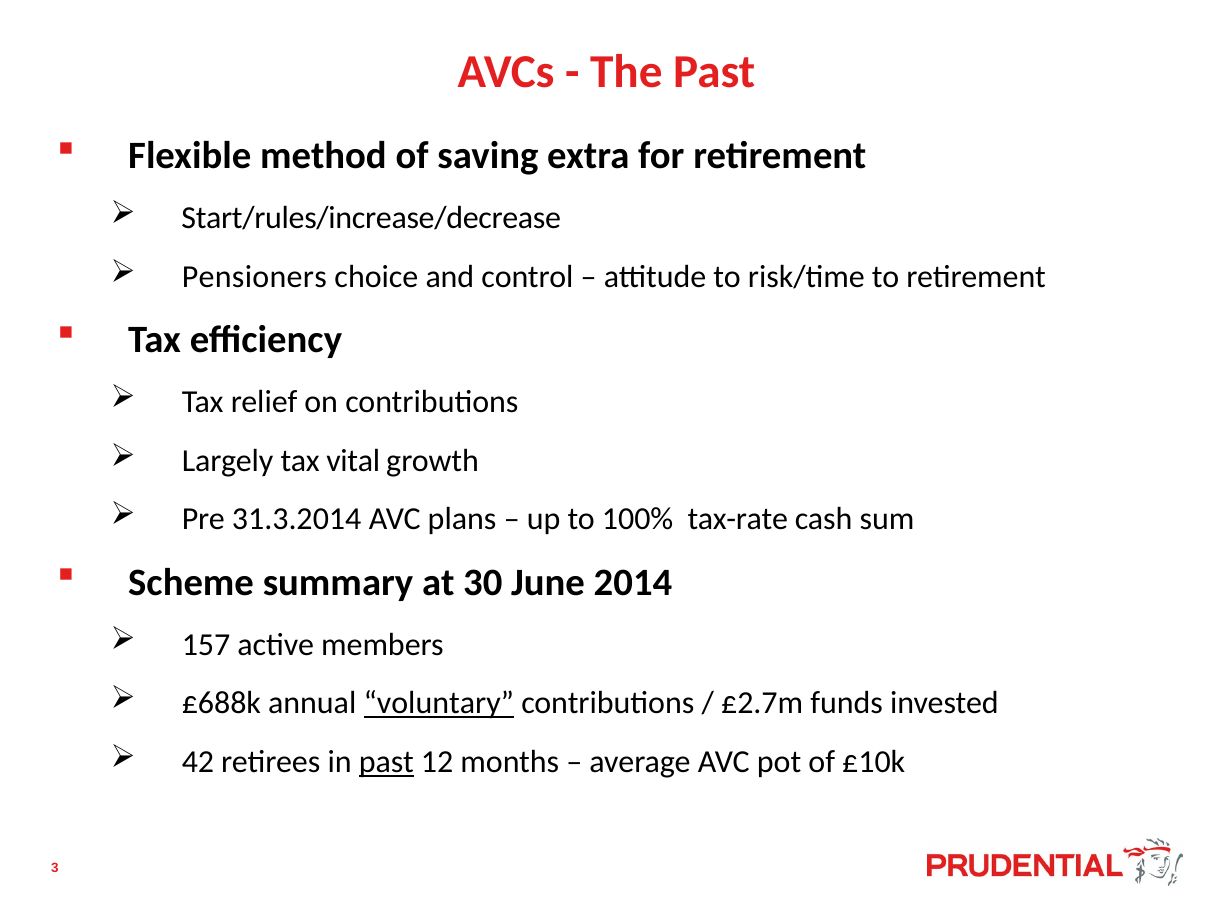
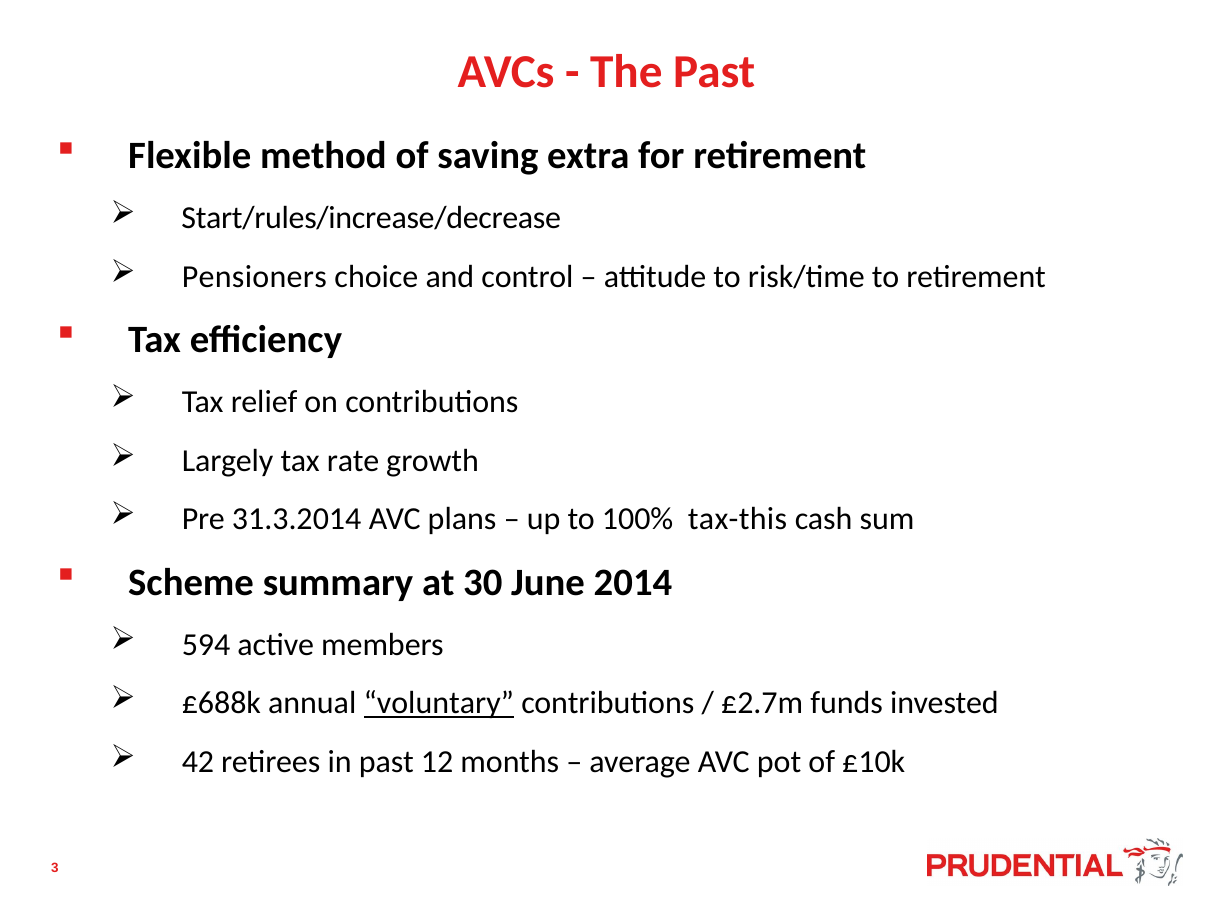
vital: vital -> rate
tax-rate: tax-rate -> tax-this
157: 157 -> 594
past at (386, 762) underline: present -> none
